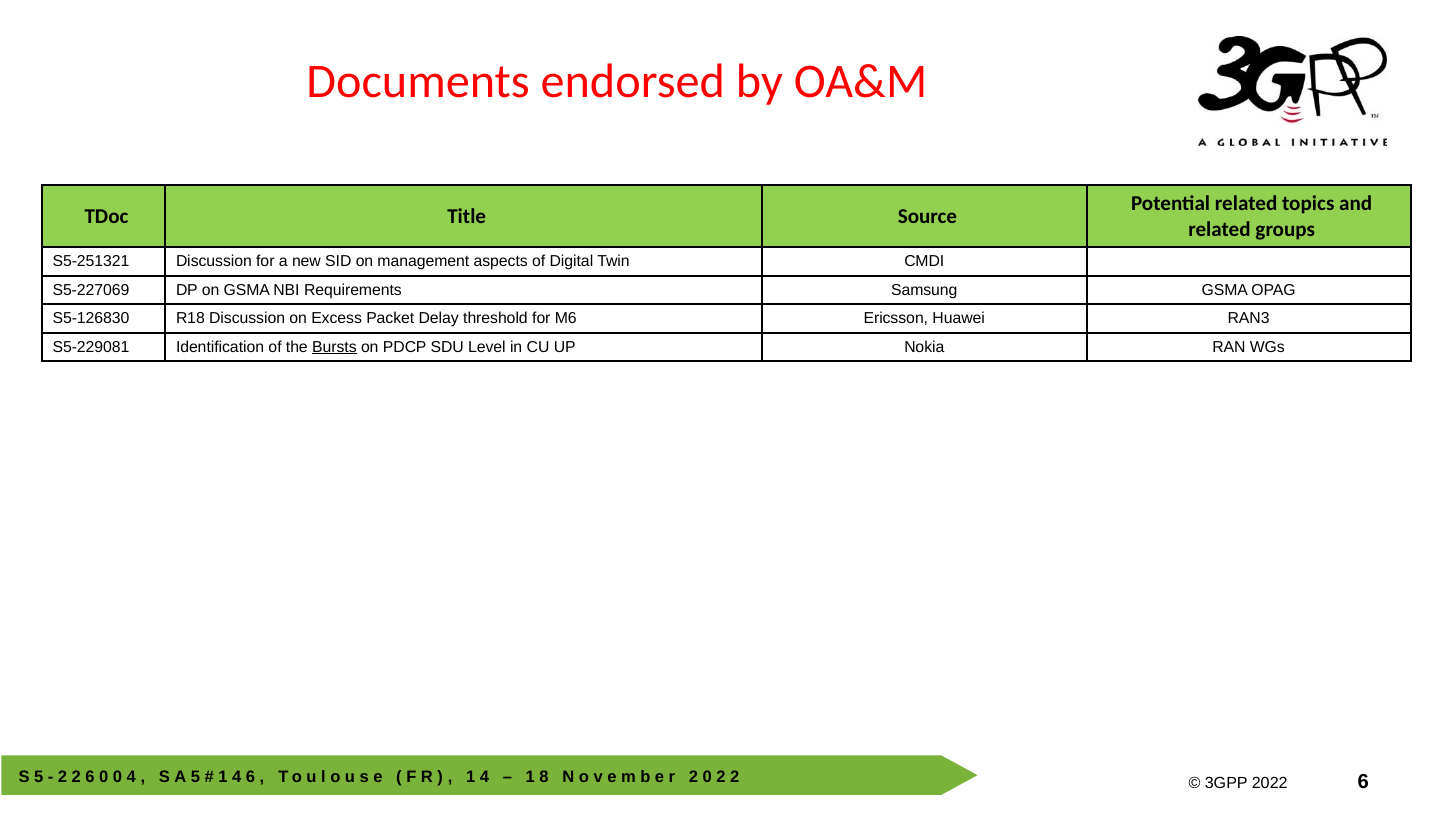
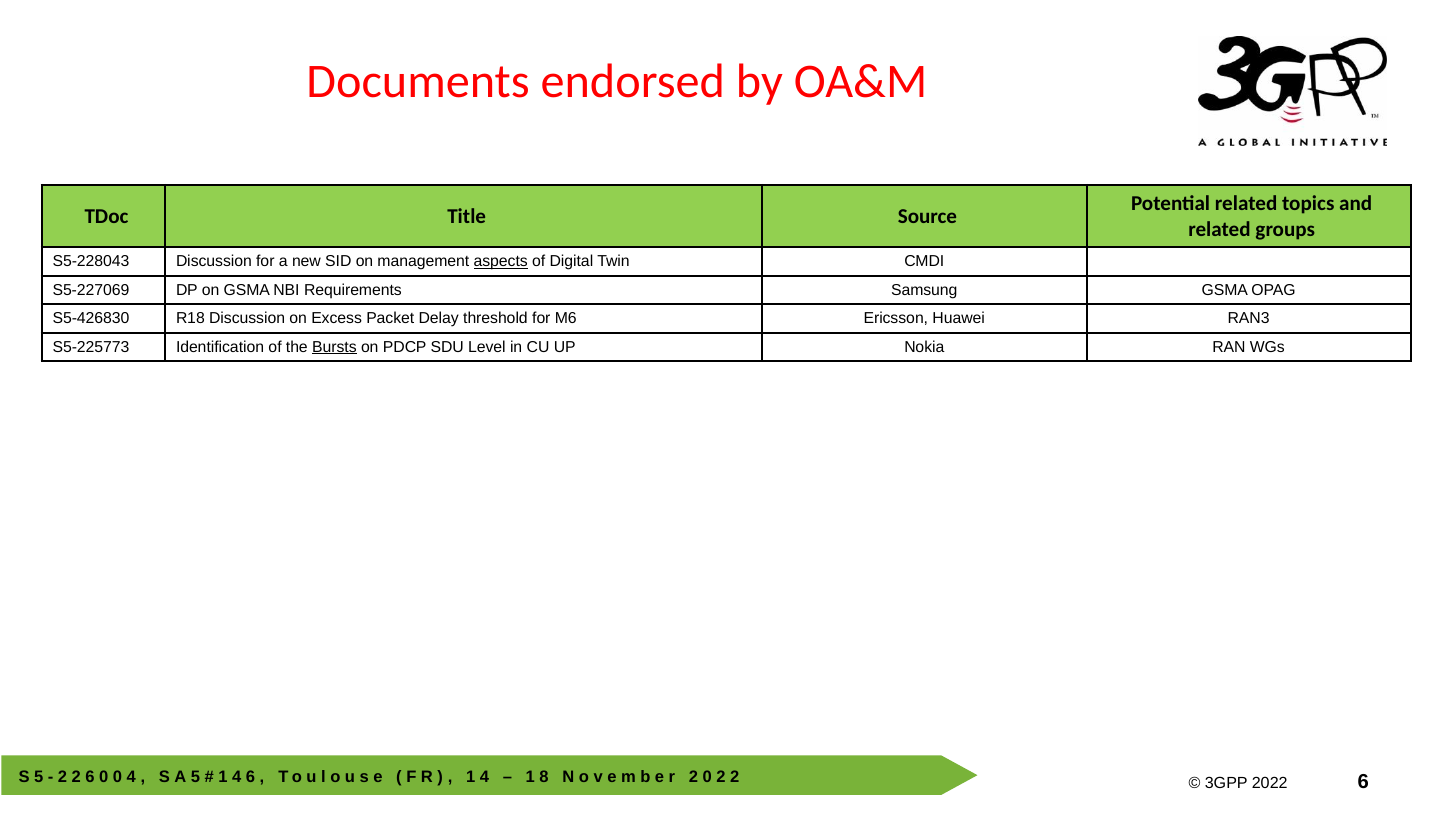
S5-251321: S5-251321 -> S5-228043
aspects underline: none -> present
S5-126830: S5-126830 -> S5-426830
S5-229081: S5-229081 -> S5-225773
